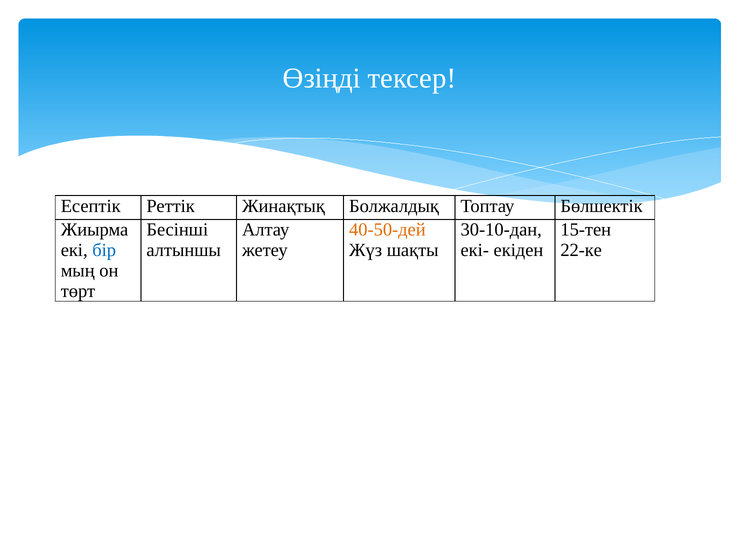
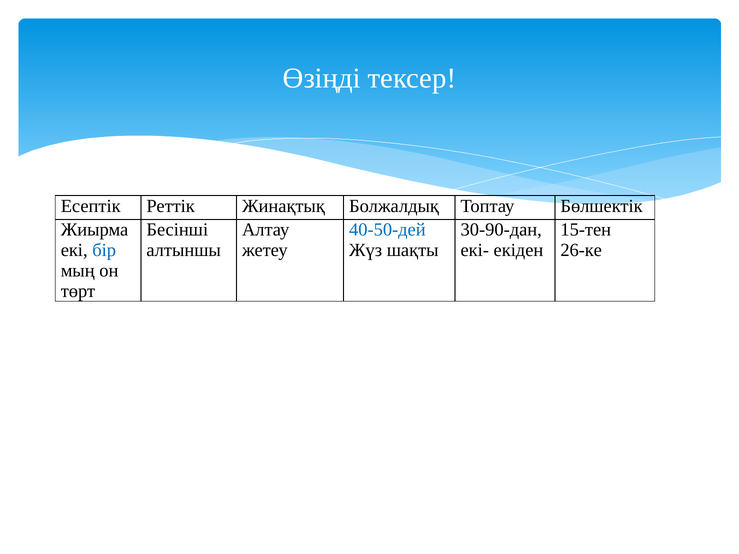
40-50-дей colour: orange -> blue
30-10-дан: 30-10-дан -> 30-90-дан
22-ке: 22-ке -> 26-ке
